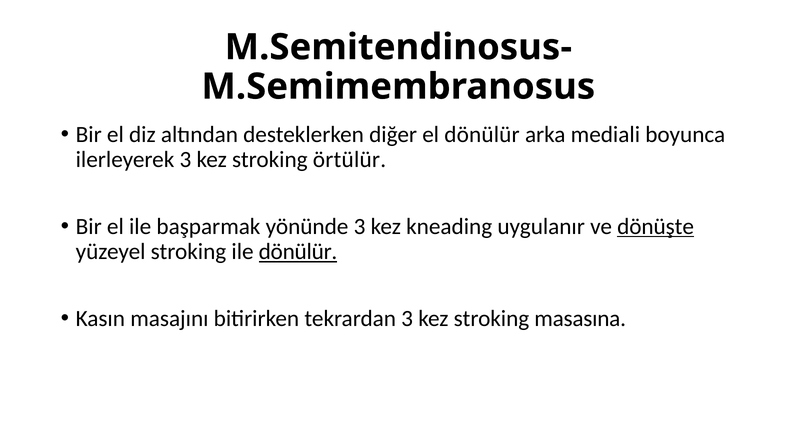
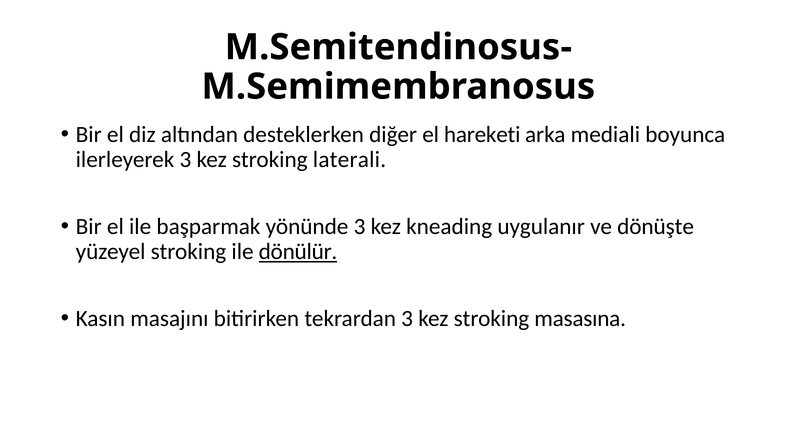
el dönülür: dönülür -> hareketi
örtülür: örtülür -> laterali
dönüşte underline: present -> none
